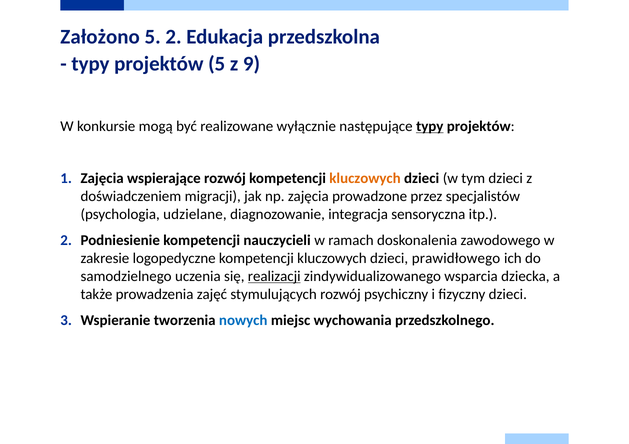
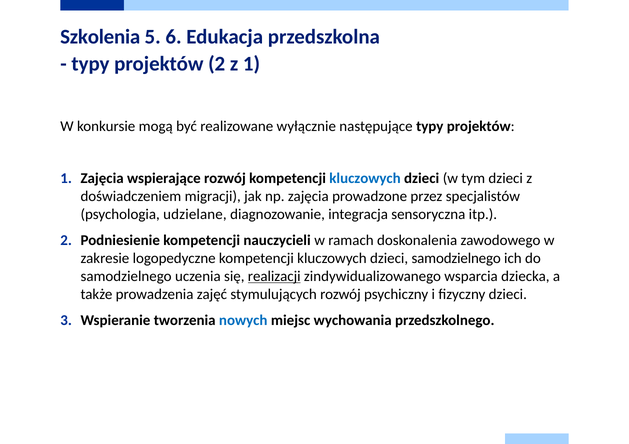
Założono: Założono -> Szkolenia
5 2: 2 -> 6
projektów 5: 5 -> 2
z 9: 9 -> 1
typy at (430, 127) underline: present -> none
kluczowych at (365, 179) colour: orange -> blue
dzieci prawidłowego: prawidłowego -> samodzielnego
